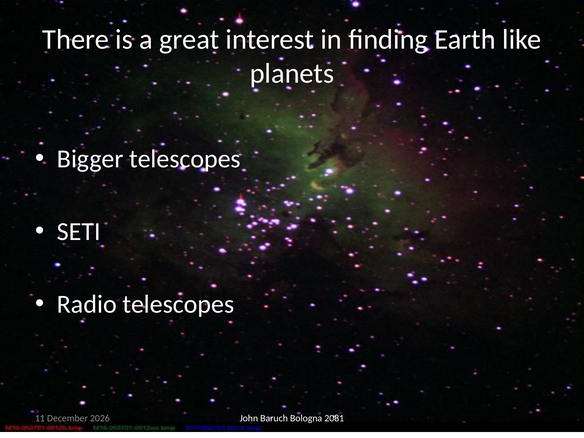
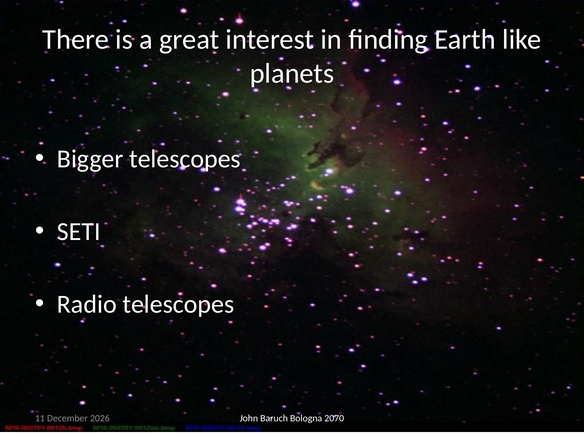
2081: 2081 -> 2070
